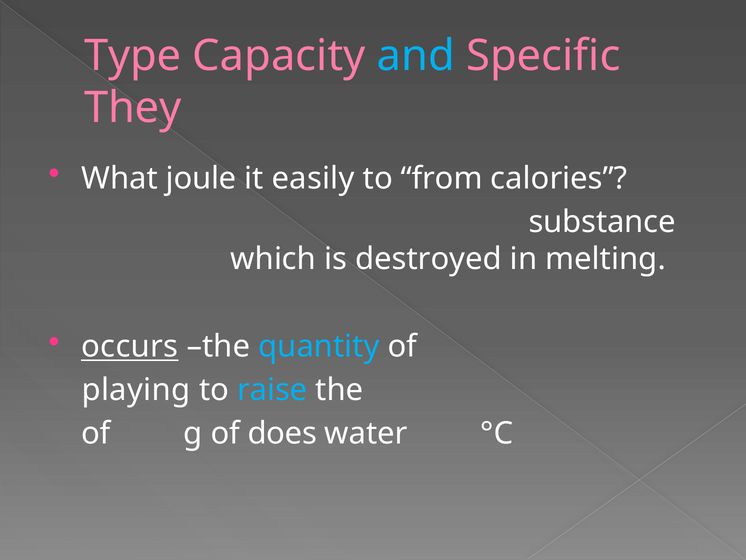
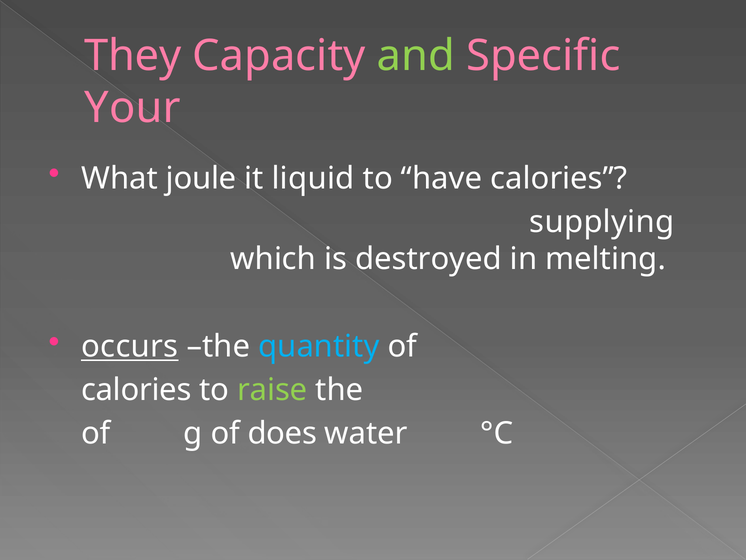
Type: Type -> They
and colour: light blue -> light green
They: They -> Your
easily: easily -> liquid
from: from -> have
substance: substance -> supplying
playing at (136, 390): playing -> calories
raise colour: light blue -> light green
